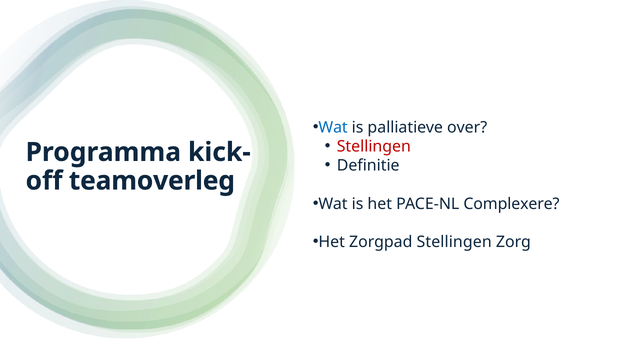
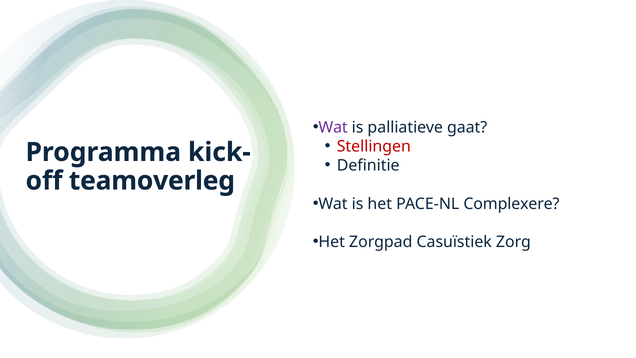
Wat at (333, 127) colour: blue -> purple
over: over -> gaat
Zorgpad Stellingen: Stellingen -> Casuïstiek
